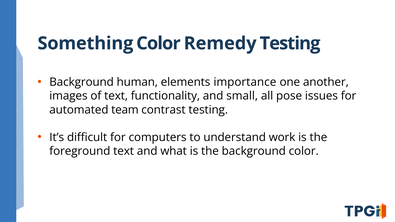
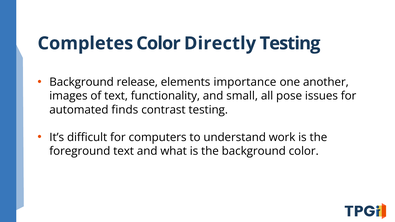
Something: Something -> Completes
Remedy: Remedy -> Directly
human: human -> release
team: team -> finds
